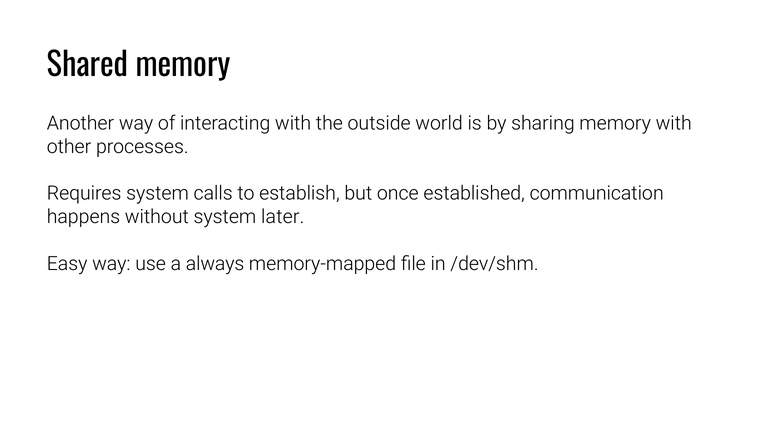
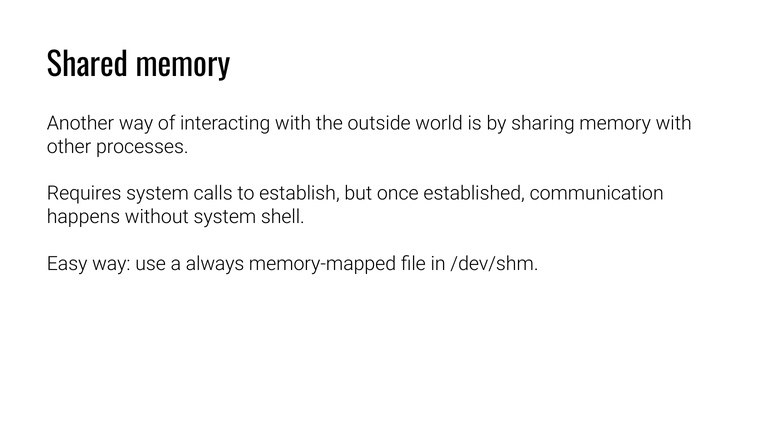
later: later -> shell
